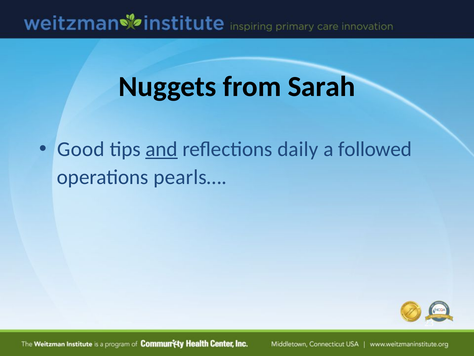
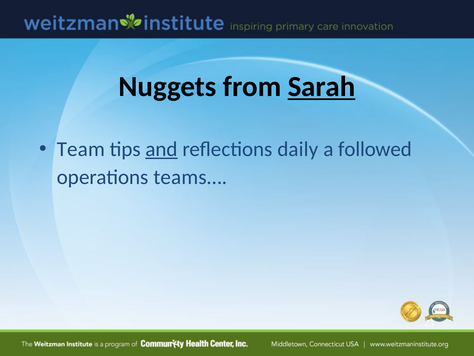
Sarah underline: none -> present
Good: Good -> Team
pearls…: pearls… -> teams…
